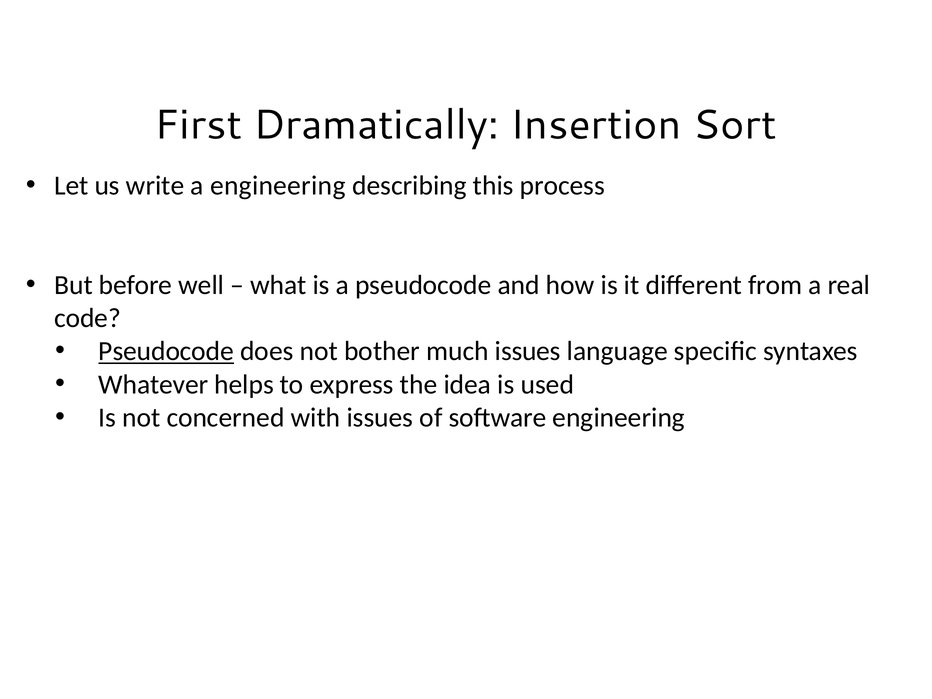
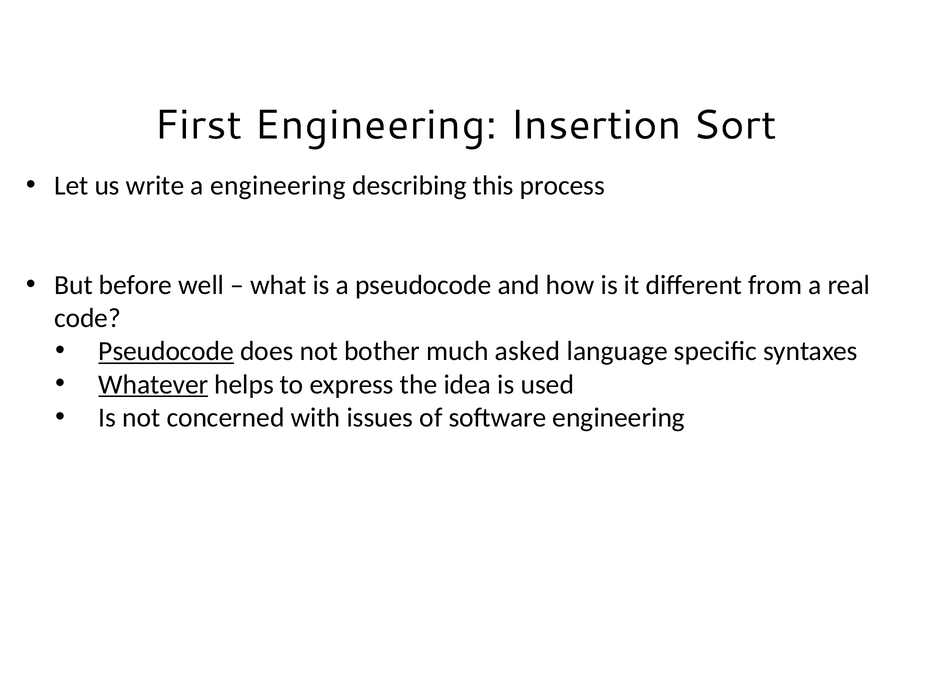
First Dramatically: Dramatically -> Engineering
much issues: issues -> asked
Whatever underline: none -> present
